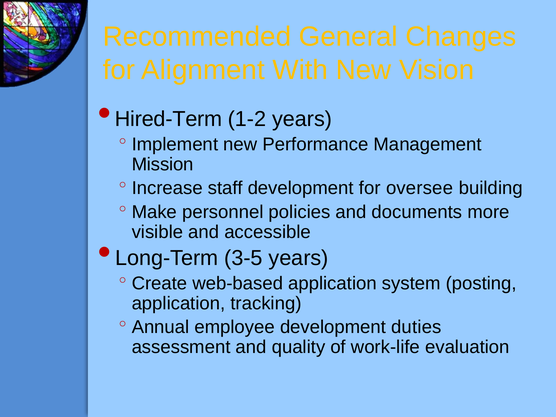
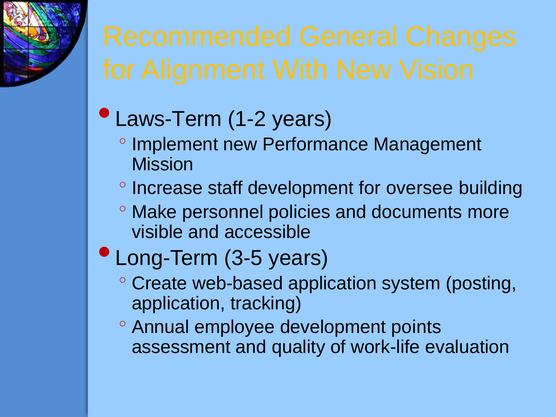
Hired-Term: Hired-Term -> Laws-Term
duties: duties -> points
